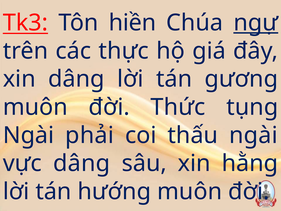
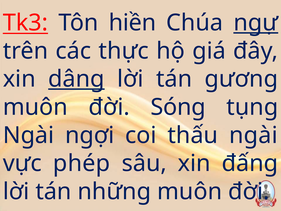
dâng at (76, 79) underline: none -> present
Thức: Thức -> Sóng
phải: phải -> ngợi
vực dâng: dâng -> phép
hằng: hằng -> đấng
hướng: hướng -> những
